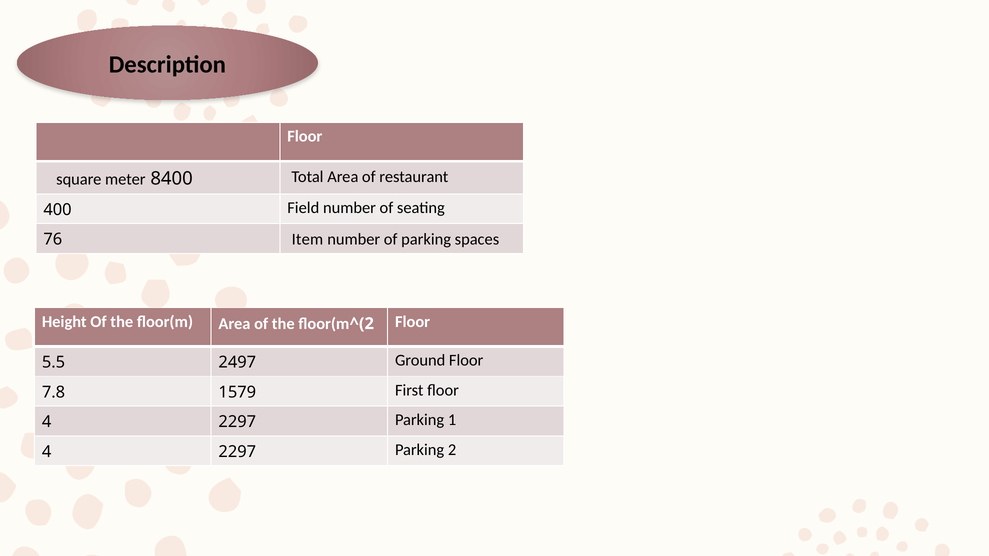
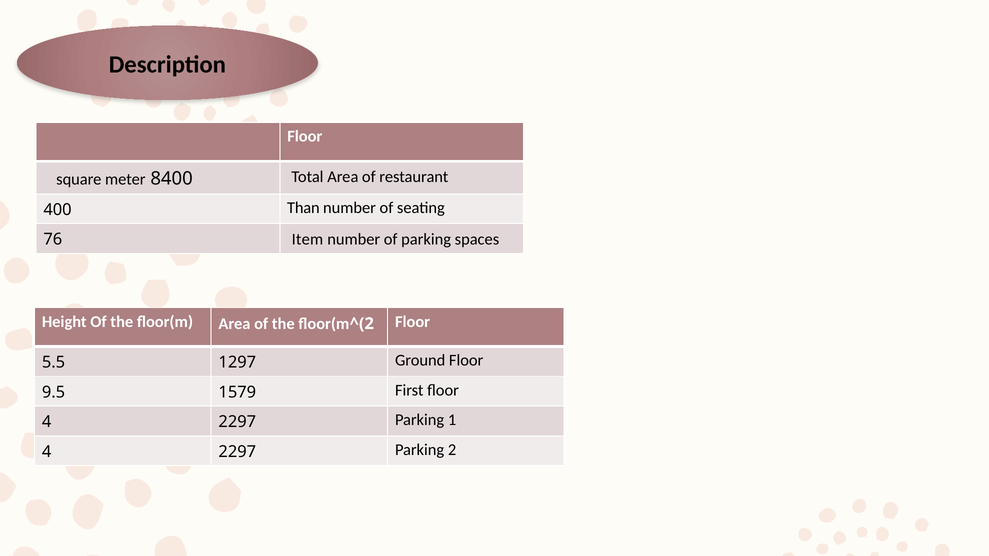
Field: Field -> Than
2497: 2497 -> 1297
7.8: 7.8 -> 9.5
